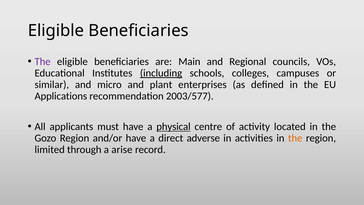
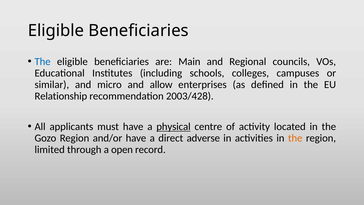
The at (43, 62) colour: purple -> blue
including underline: present -> none
plant: plant -> allow
Applications: Applications -> Relationship
2003/577: 2003/577 -> 2003/428
arise: arise -> open
